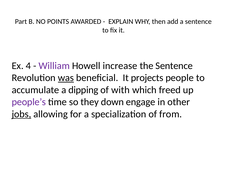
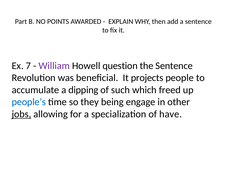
4: 4 -> 7
increase: increase -> question
was underline: present -> none
with: with -> such
people’s colour: purple -> blue
down: down -> being
from: from -> have
